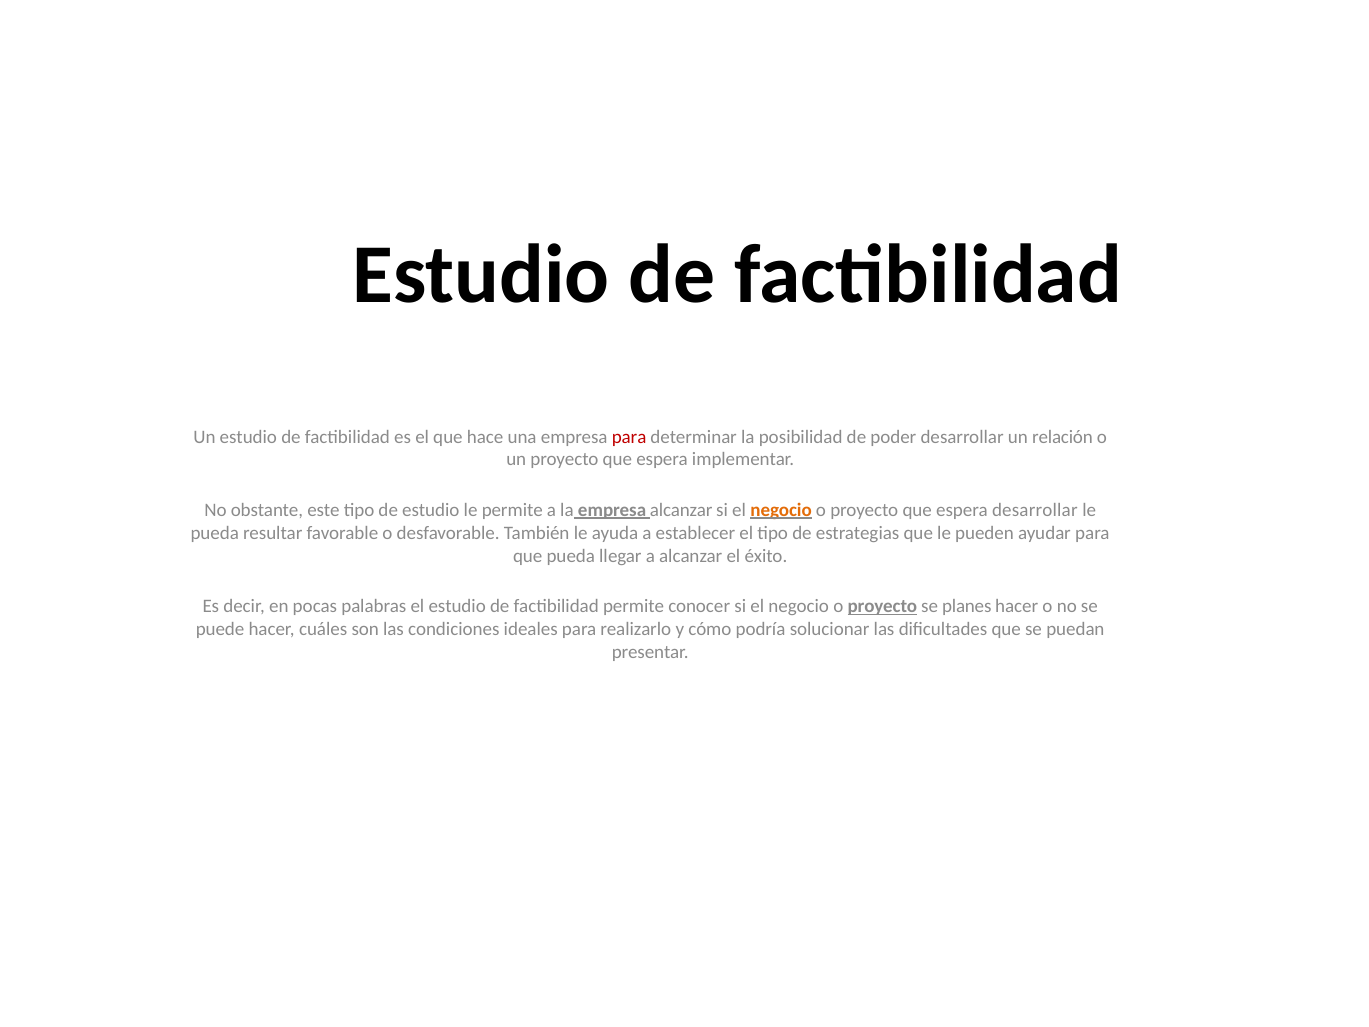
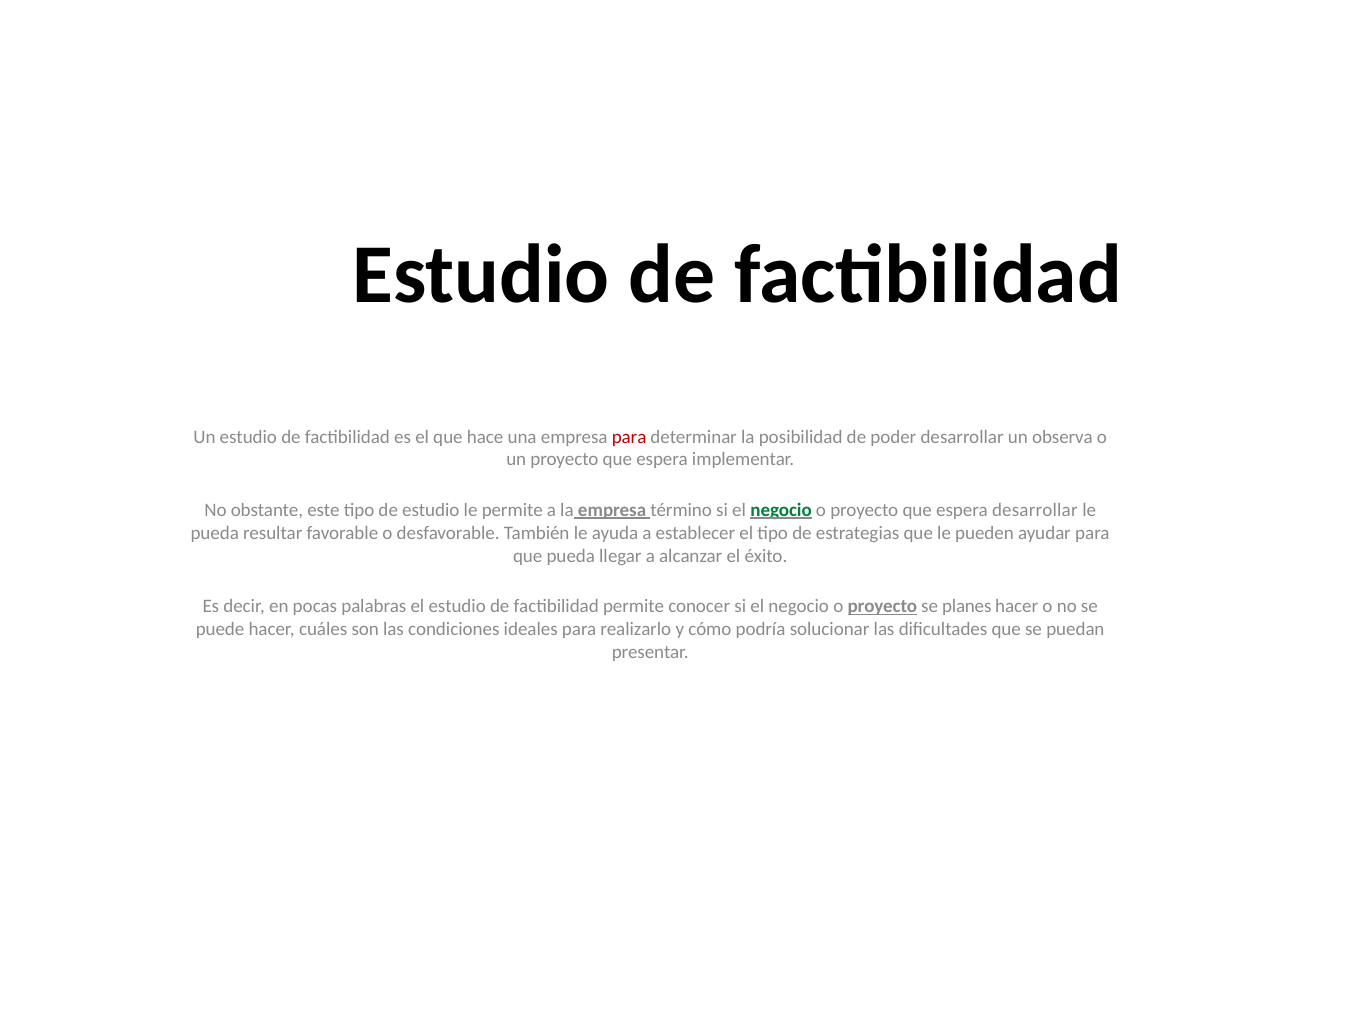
relación: relación -> observa
empresa alcanzar: alcanzar -> término
negocio at (781, 510) colour: orange -> green
